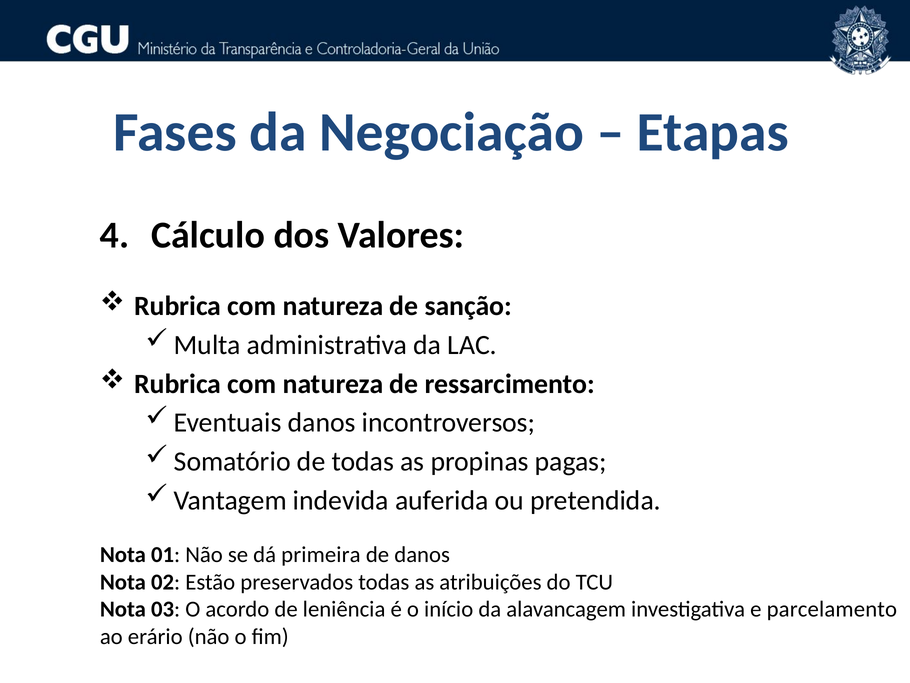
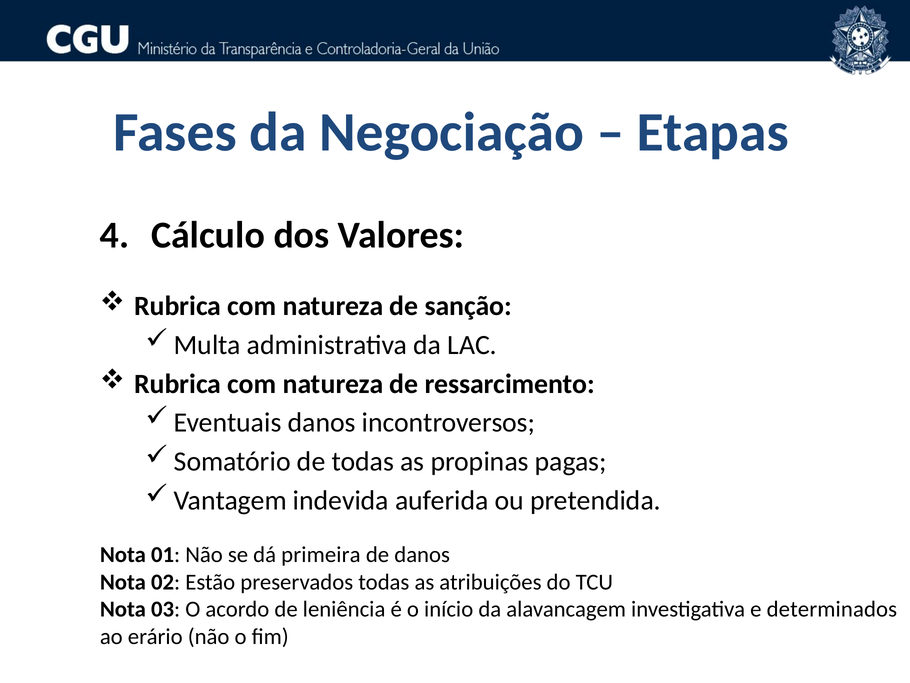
parcelamento: parcelamento -> determinados
